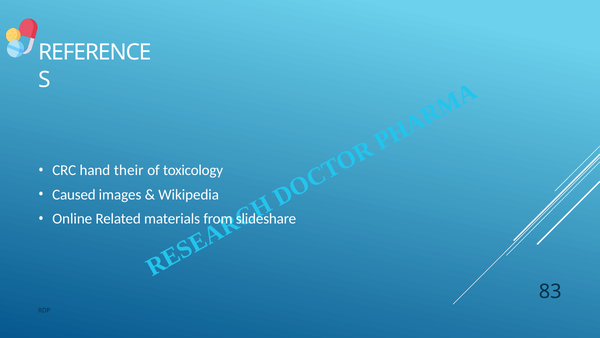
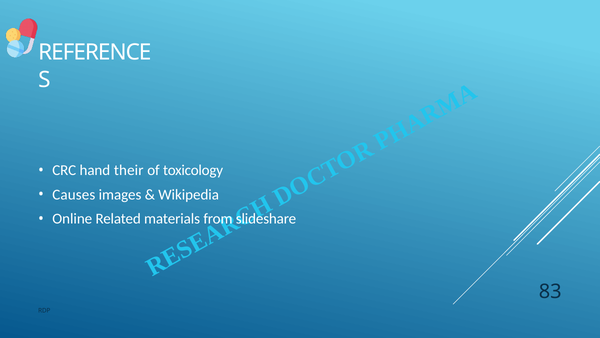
Caused: Caused -> Causes
